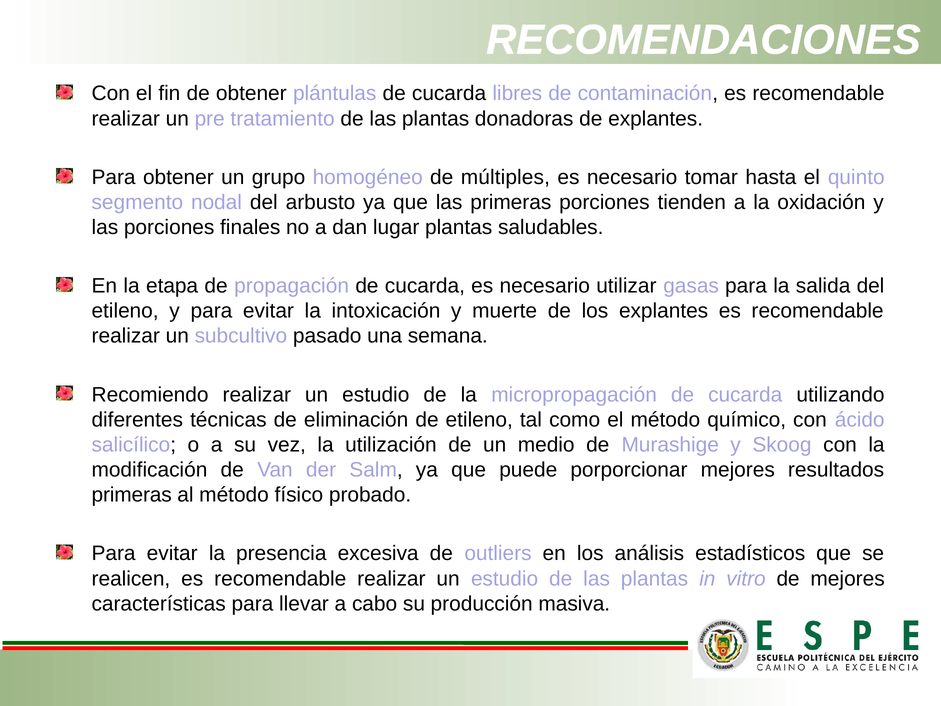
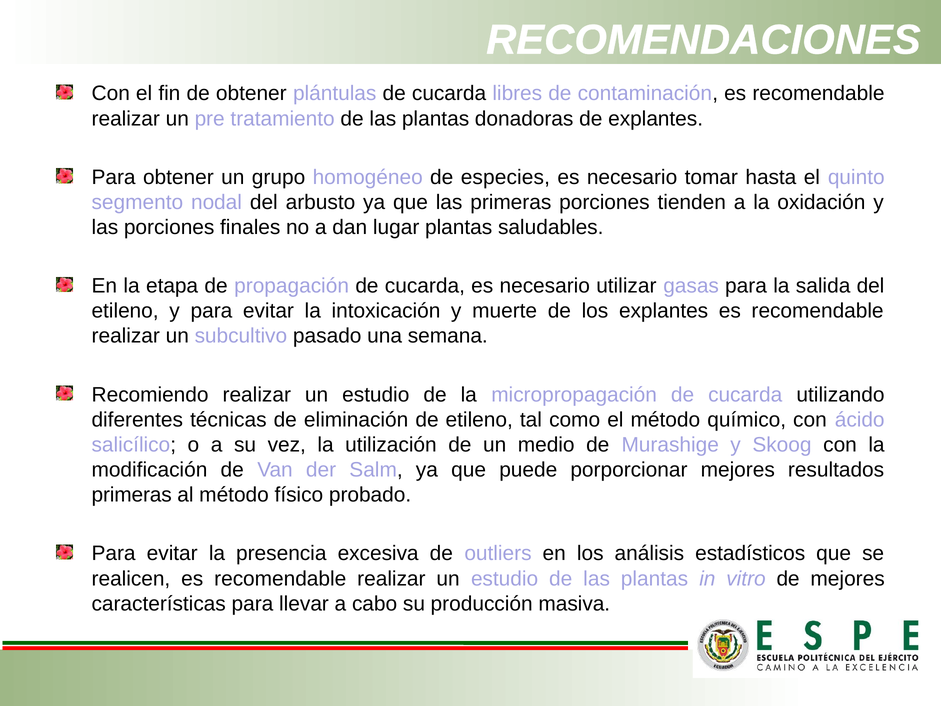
múltiples: múltiples -> especies
